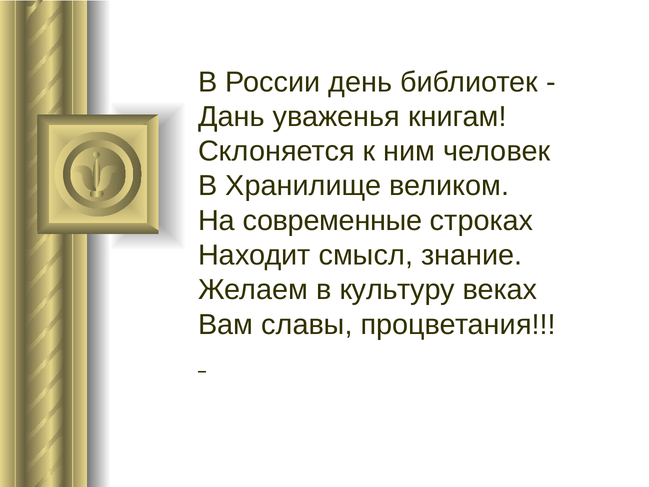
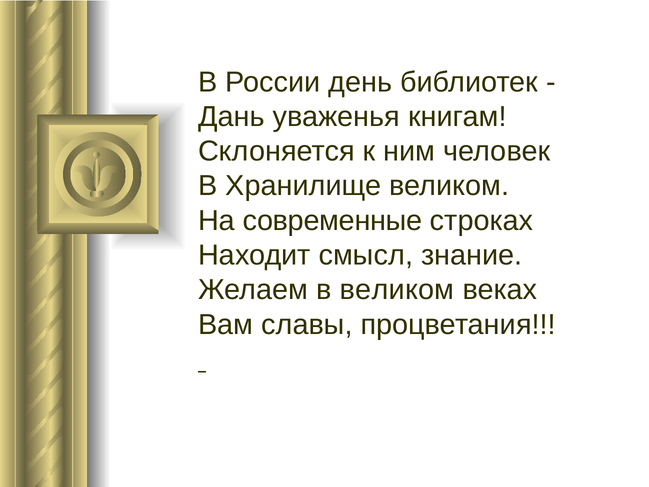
в культуру: культуру -> великом
